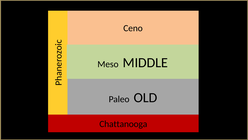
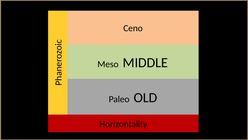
Chattanooga: Chattanooga -> Horizontality
